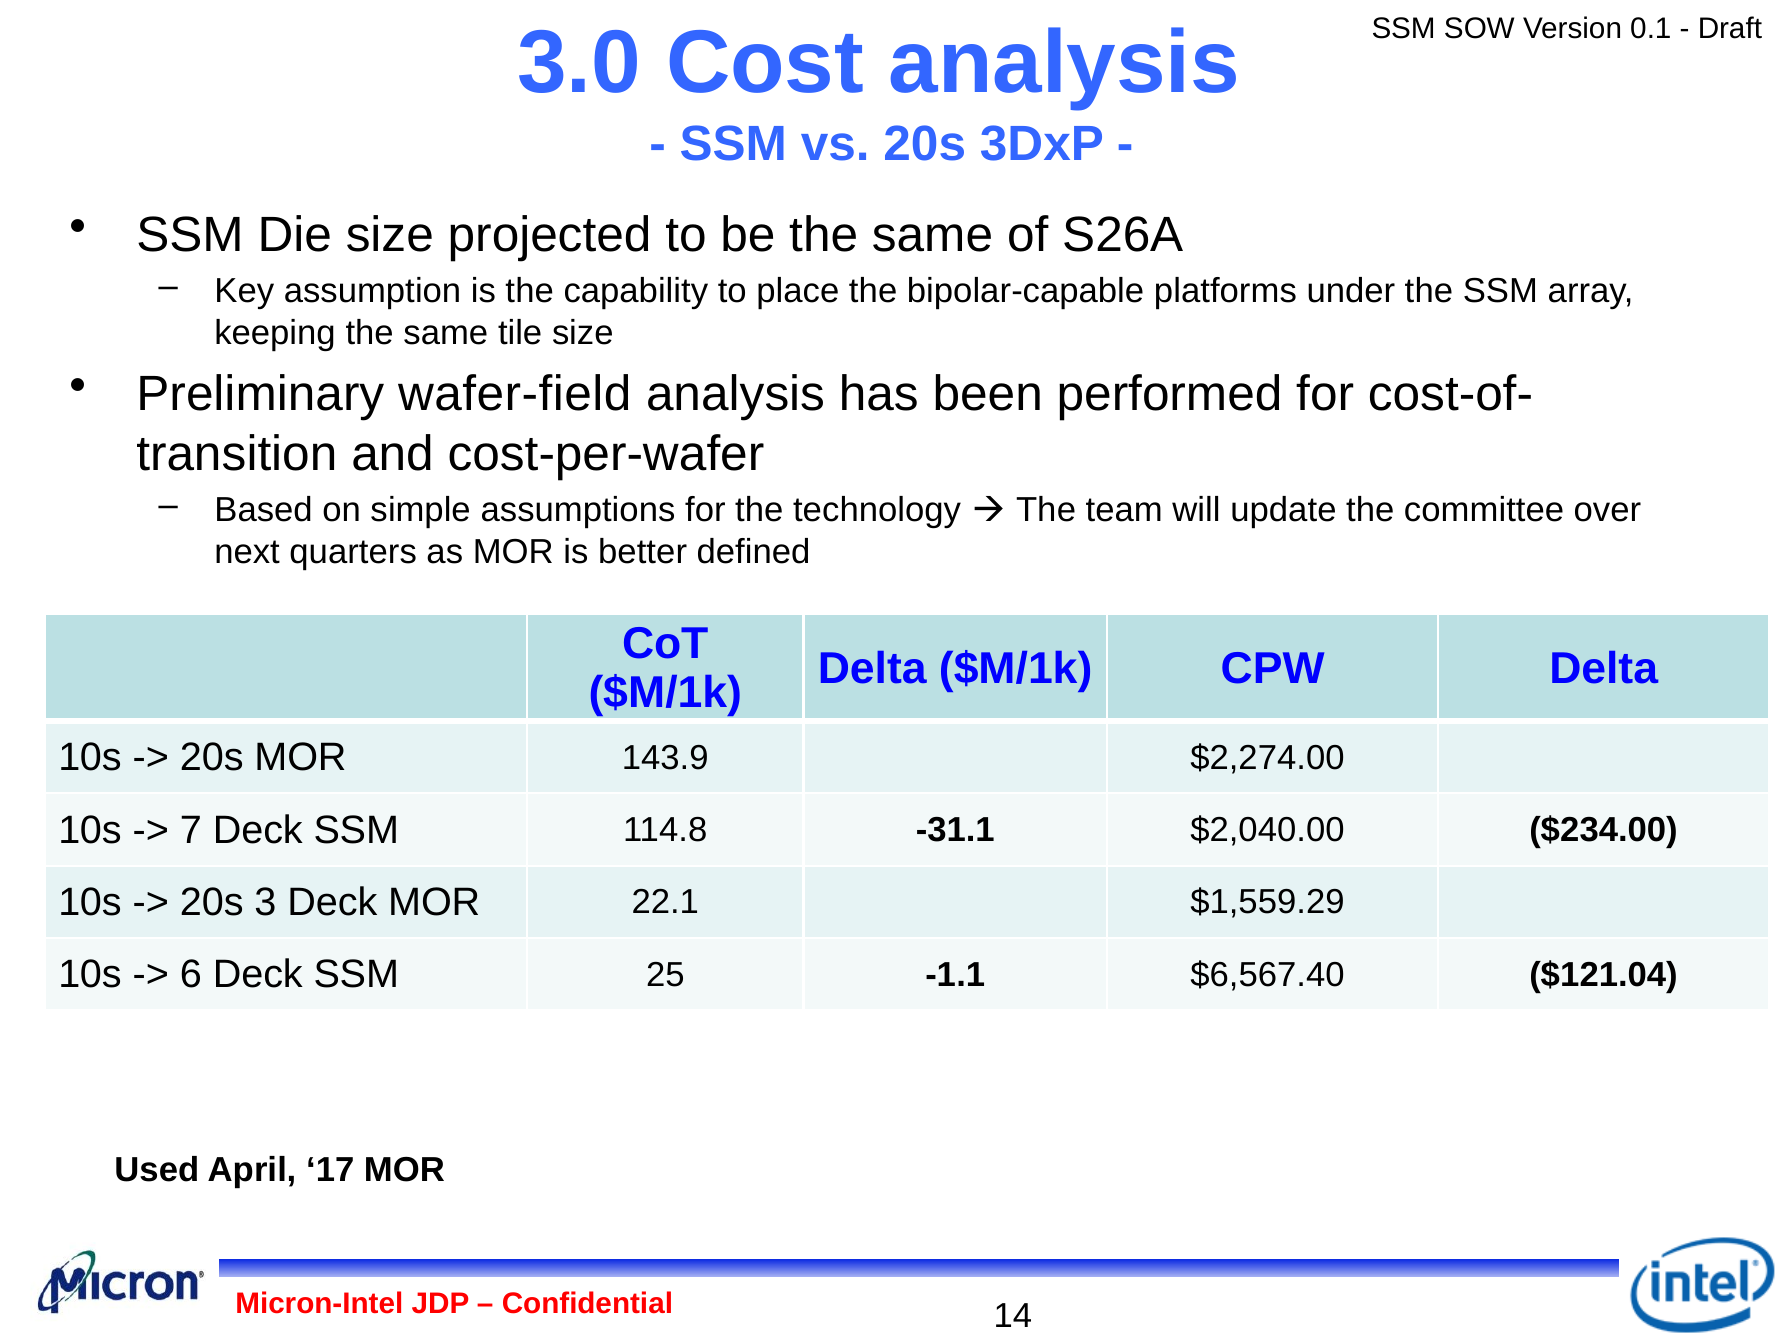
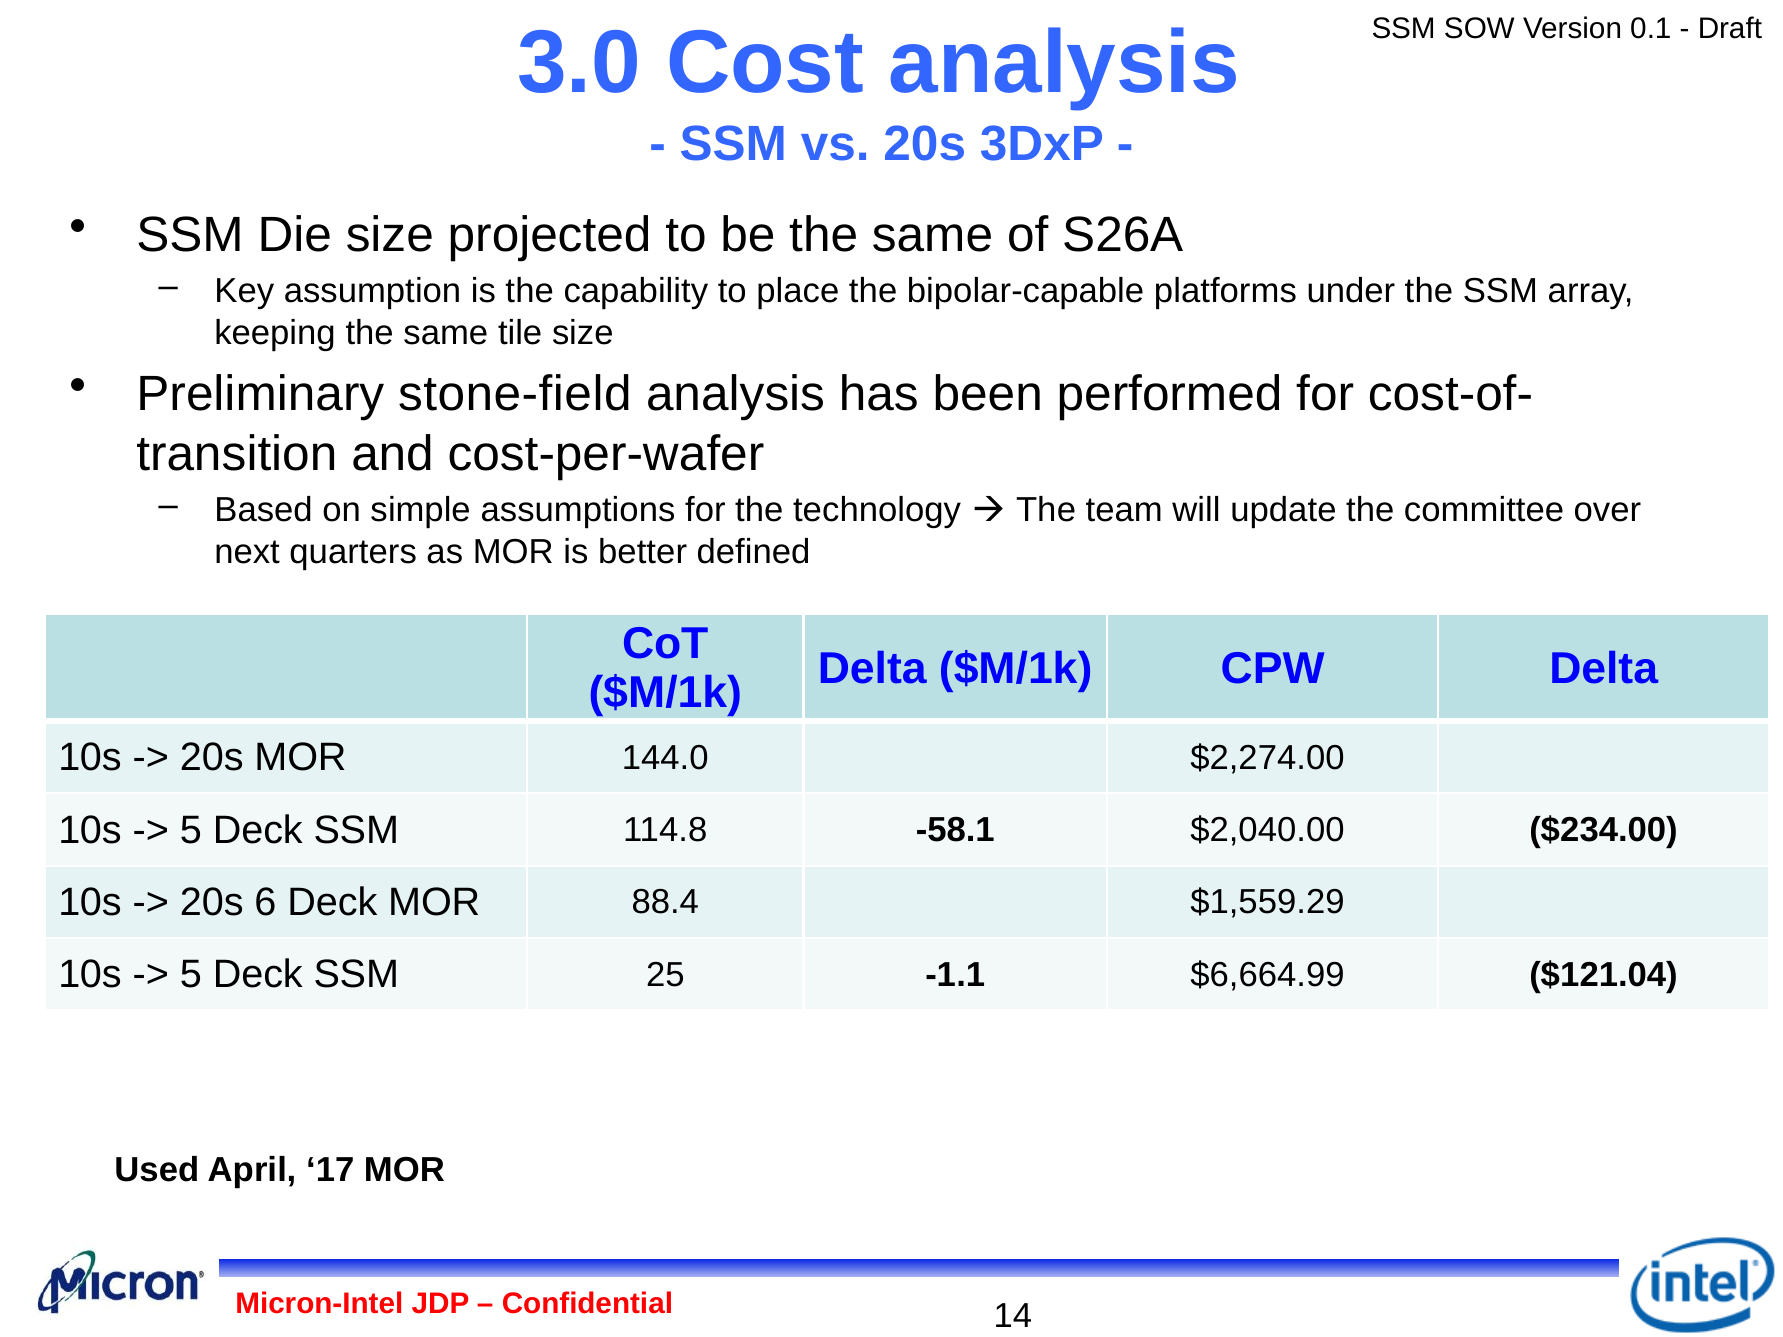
wafer-field: wafer-field -> stone-field
143.9: 143.9 -> 144.0
7 at (191, 830): 7 -> 5
-31.1: -31.1 -> -58.1
3: 3 -> 6
22.1: 22.1 -> 88.4
6 at (191, 975): 6 -> 5
$6,567.40: $6,567.40 -> $6,664.99
